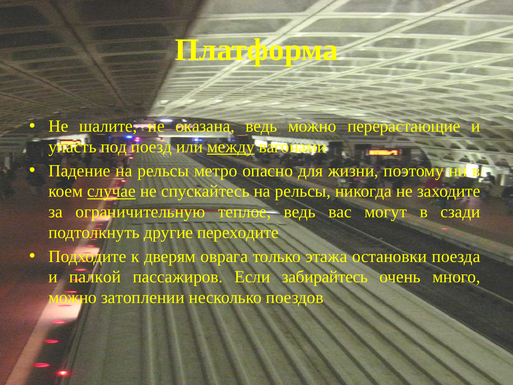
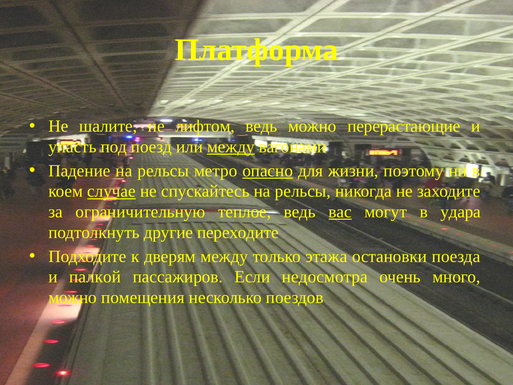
оказана: оказана -> лифтом
опасно underline: none -> present
вас underline: none -> present
сзади: сзади -> удара
дверям оврага: оврага -> между
забирайтесь: забирайтесь -> недосмотра
затоплении: затоплении -> помещения
